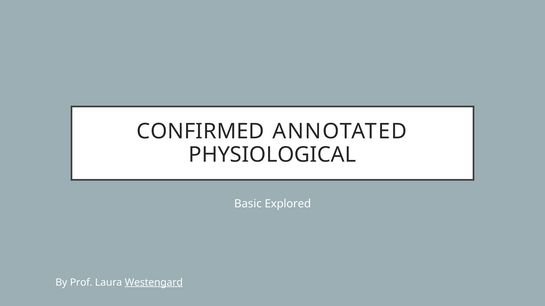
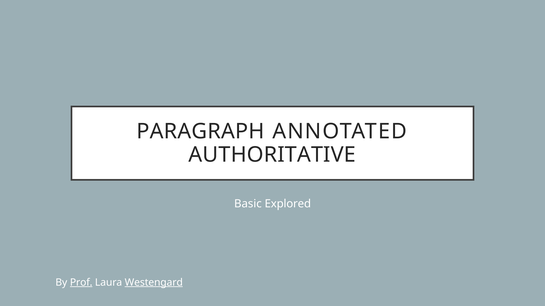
CONFIRMED: CONFIRMED -> PARAGRAPH
PHYSIOLOGICAL: PHYSIOLOGICAL -> AUTHORITATIVE
Prof underline: none -> present
